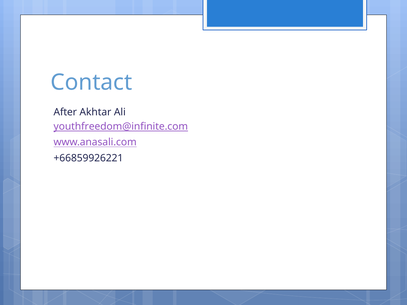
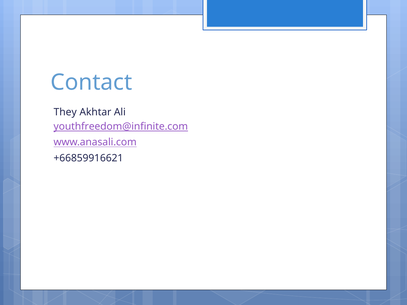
After: After -> They
+66859926221: +66859926221 -> +66859916621
